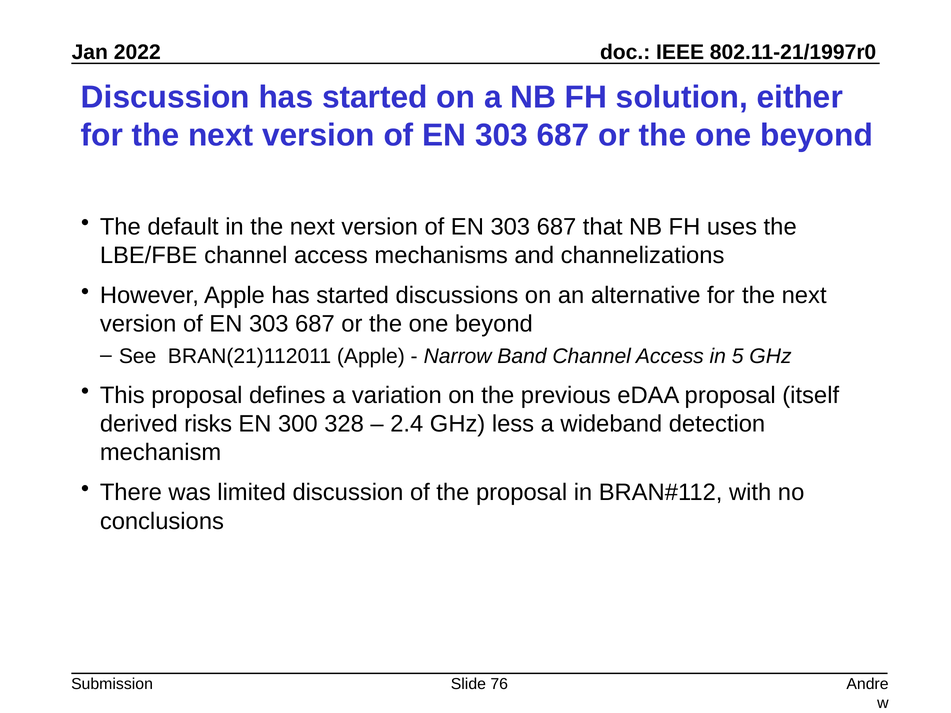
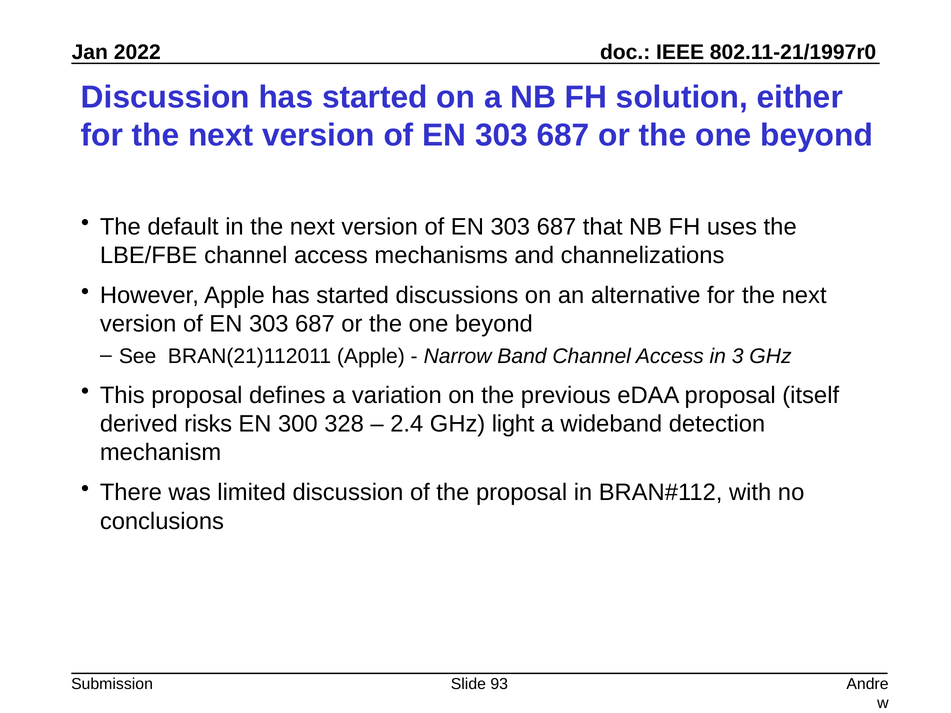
5: 5 -> 3
less: less -> light
76: 76 -> 93
